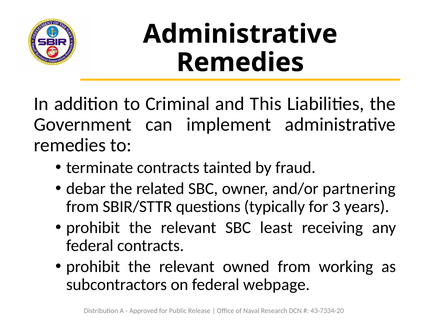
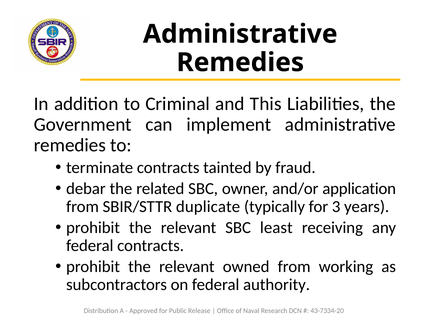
partnering: partnering -> application
questions: questions -> duplicate
webpage: webpage -> authority
